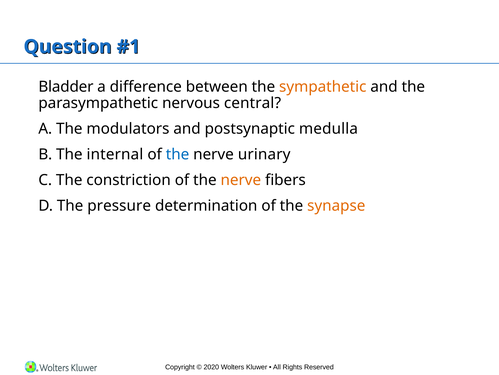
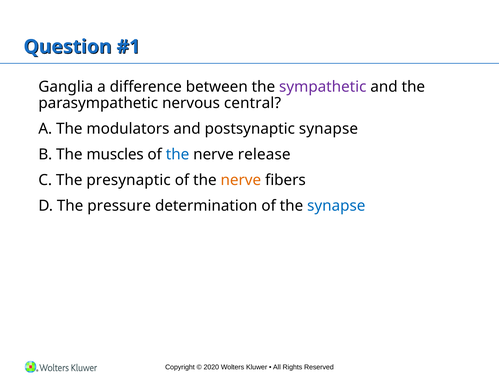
Bladder: Bladder -> Ganglia
sympathetic colour: orange -> purple
postsynaptic medulla: medulla -> synapse
internal: internal -> muscles
urinary: urinary -> release
constriction: constriction -> presynaptic
synapse at (336, 205) colour: orange -> blue
